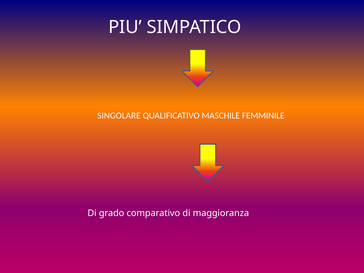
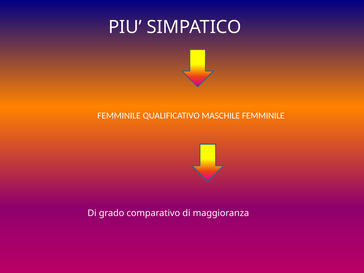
SINGOLARE at (119, 116): SINGOLARE -> FEMMINILE
